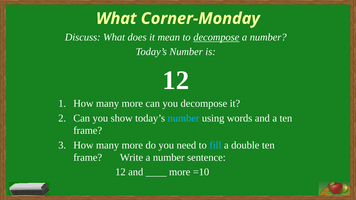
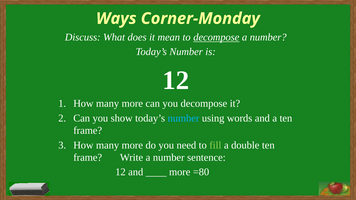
What at (116, 19): What -> Ways
fill colour: light blue -> light green
=10: =10 -> =80
